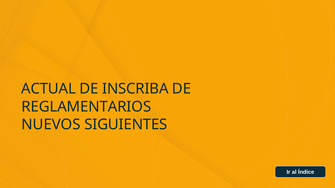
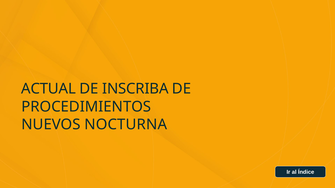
REGLAMENTARIOS: REGLAMENTARIOS -> PROCEDIMIENTOS
SIGUIENTES: SIGUIENTES -> NOCTURNA
